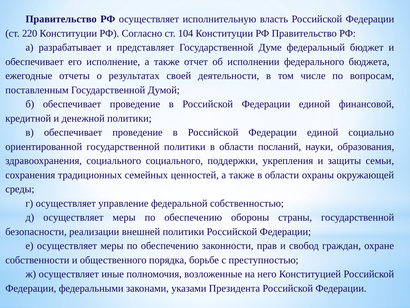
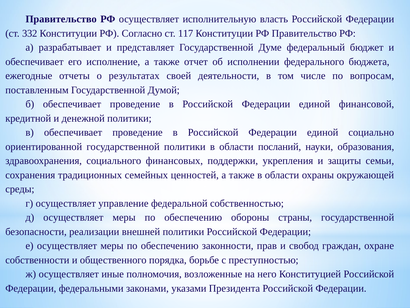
220: 220 -> 332
104: 104 -> 117
социального социального: социального -> финансовых
